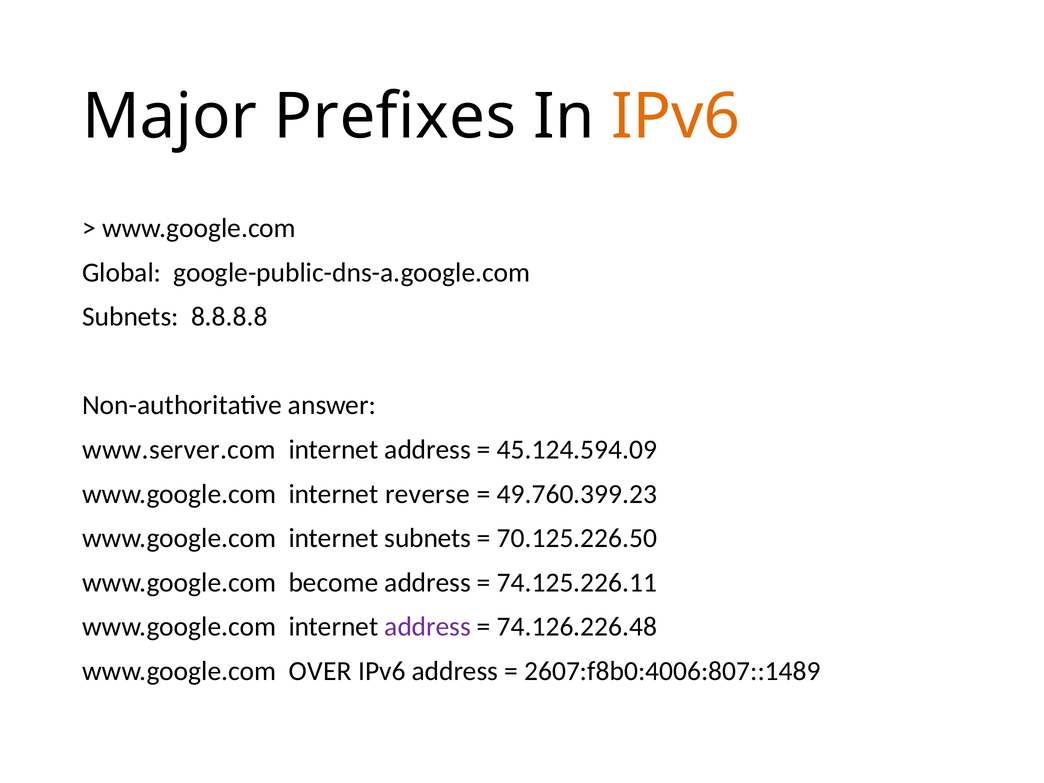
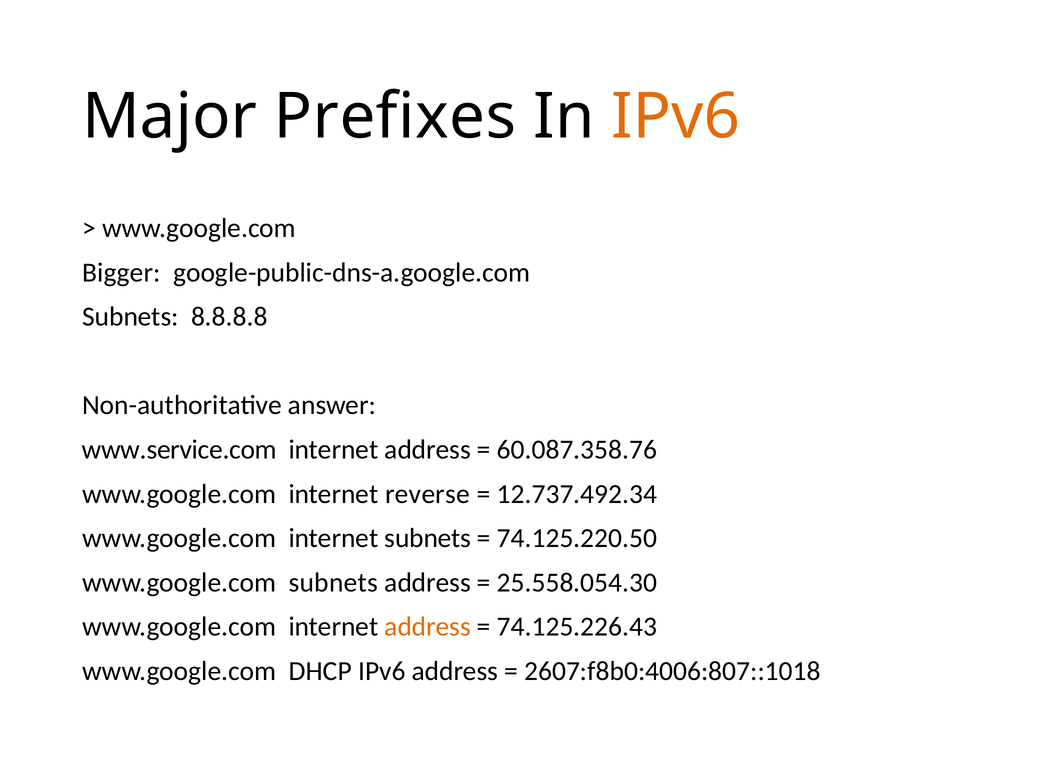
Global: Global -> Bigger
www.server.com: www.server.com -> www.service.com
45.124.594.09: 45.124.594.09 -> 60.087.358.76
49.760.399.23: 49.760.399.23 -> 12.737.492.34
70.125.226.50: 70.125.226.50 -> 74.125.220.50
www.google.com become: become -> subnets
74.125.226.11: 74.125.226.11 -> 25.558.054.30
address at (428, 627) colour: purple -> orange
74.126.226.48: 74.126.226.48 -> 74.125.226.43
OVER: OVER -> DHCP
2607:f8b0:4006:807::1489: 2607:f8b0:4006:807::1489 -> 2607:f8b0:4006:807::1018
